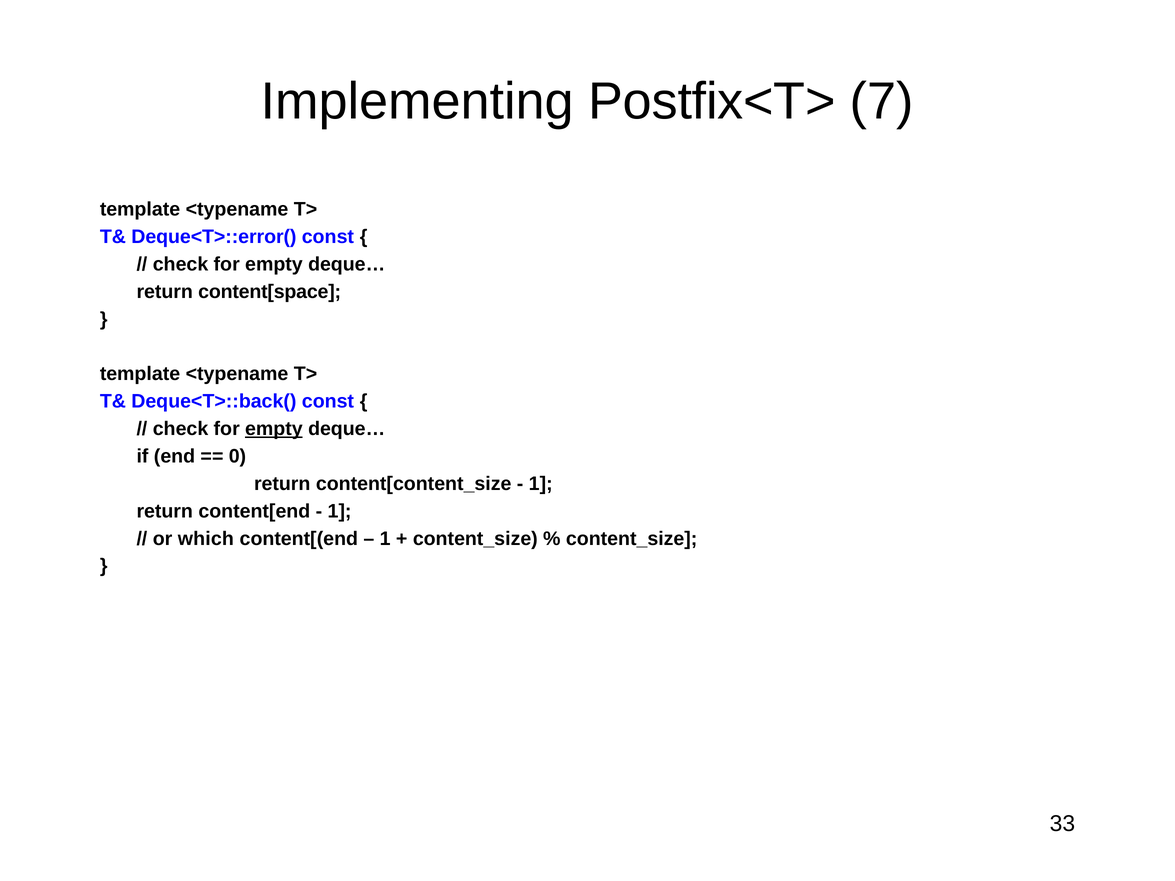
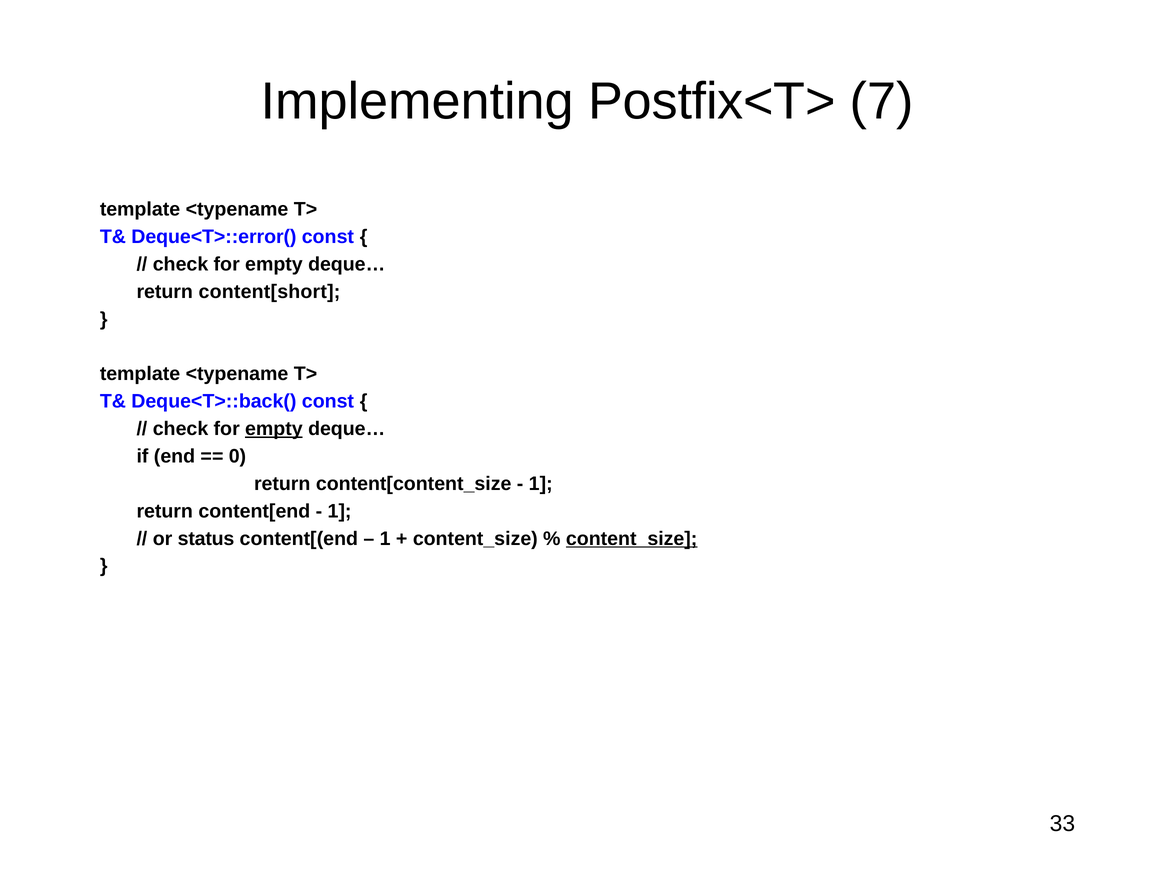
content[space: content[space -> content[short
which: which -> status
content_size at (632, 539) underline: none -> present
